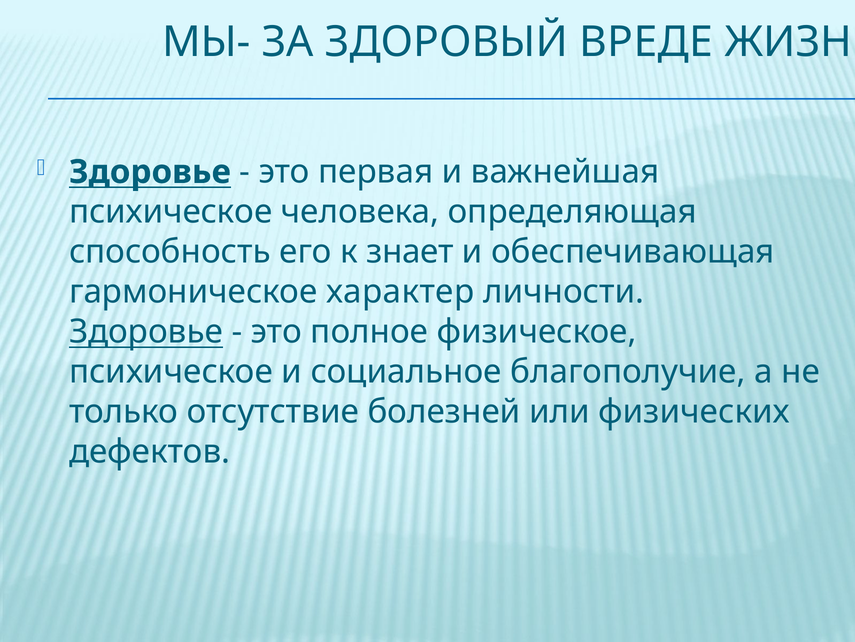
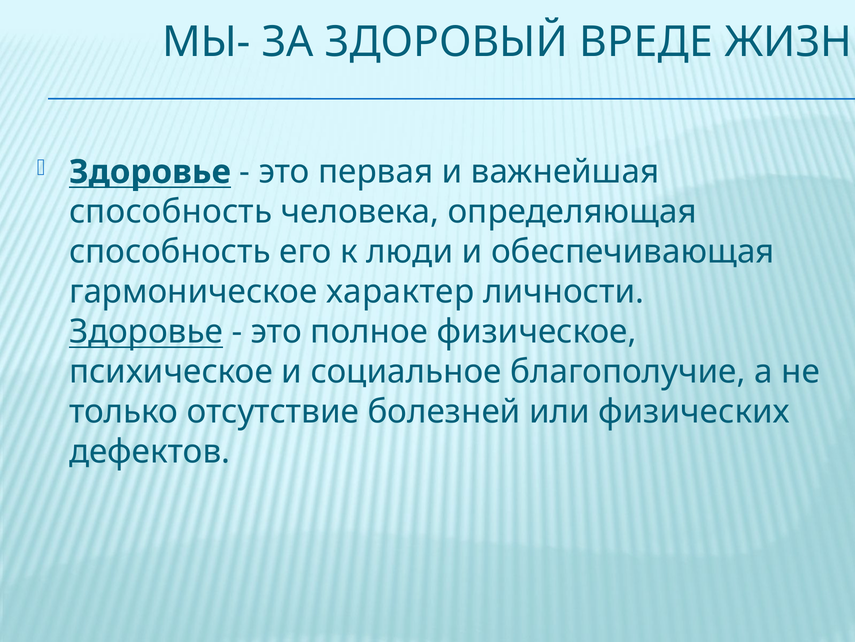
психическое at (171, 212): психическое -> способность
знает: знает -> люди
